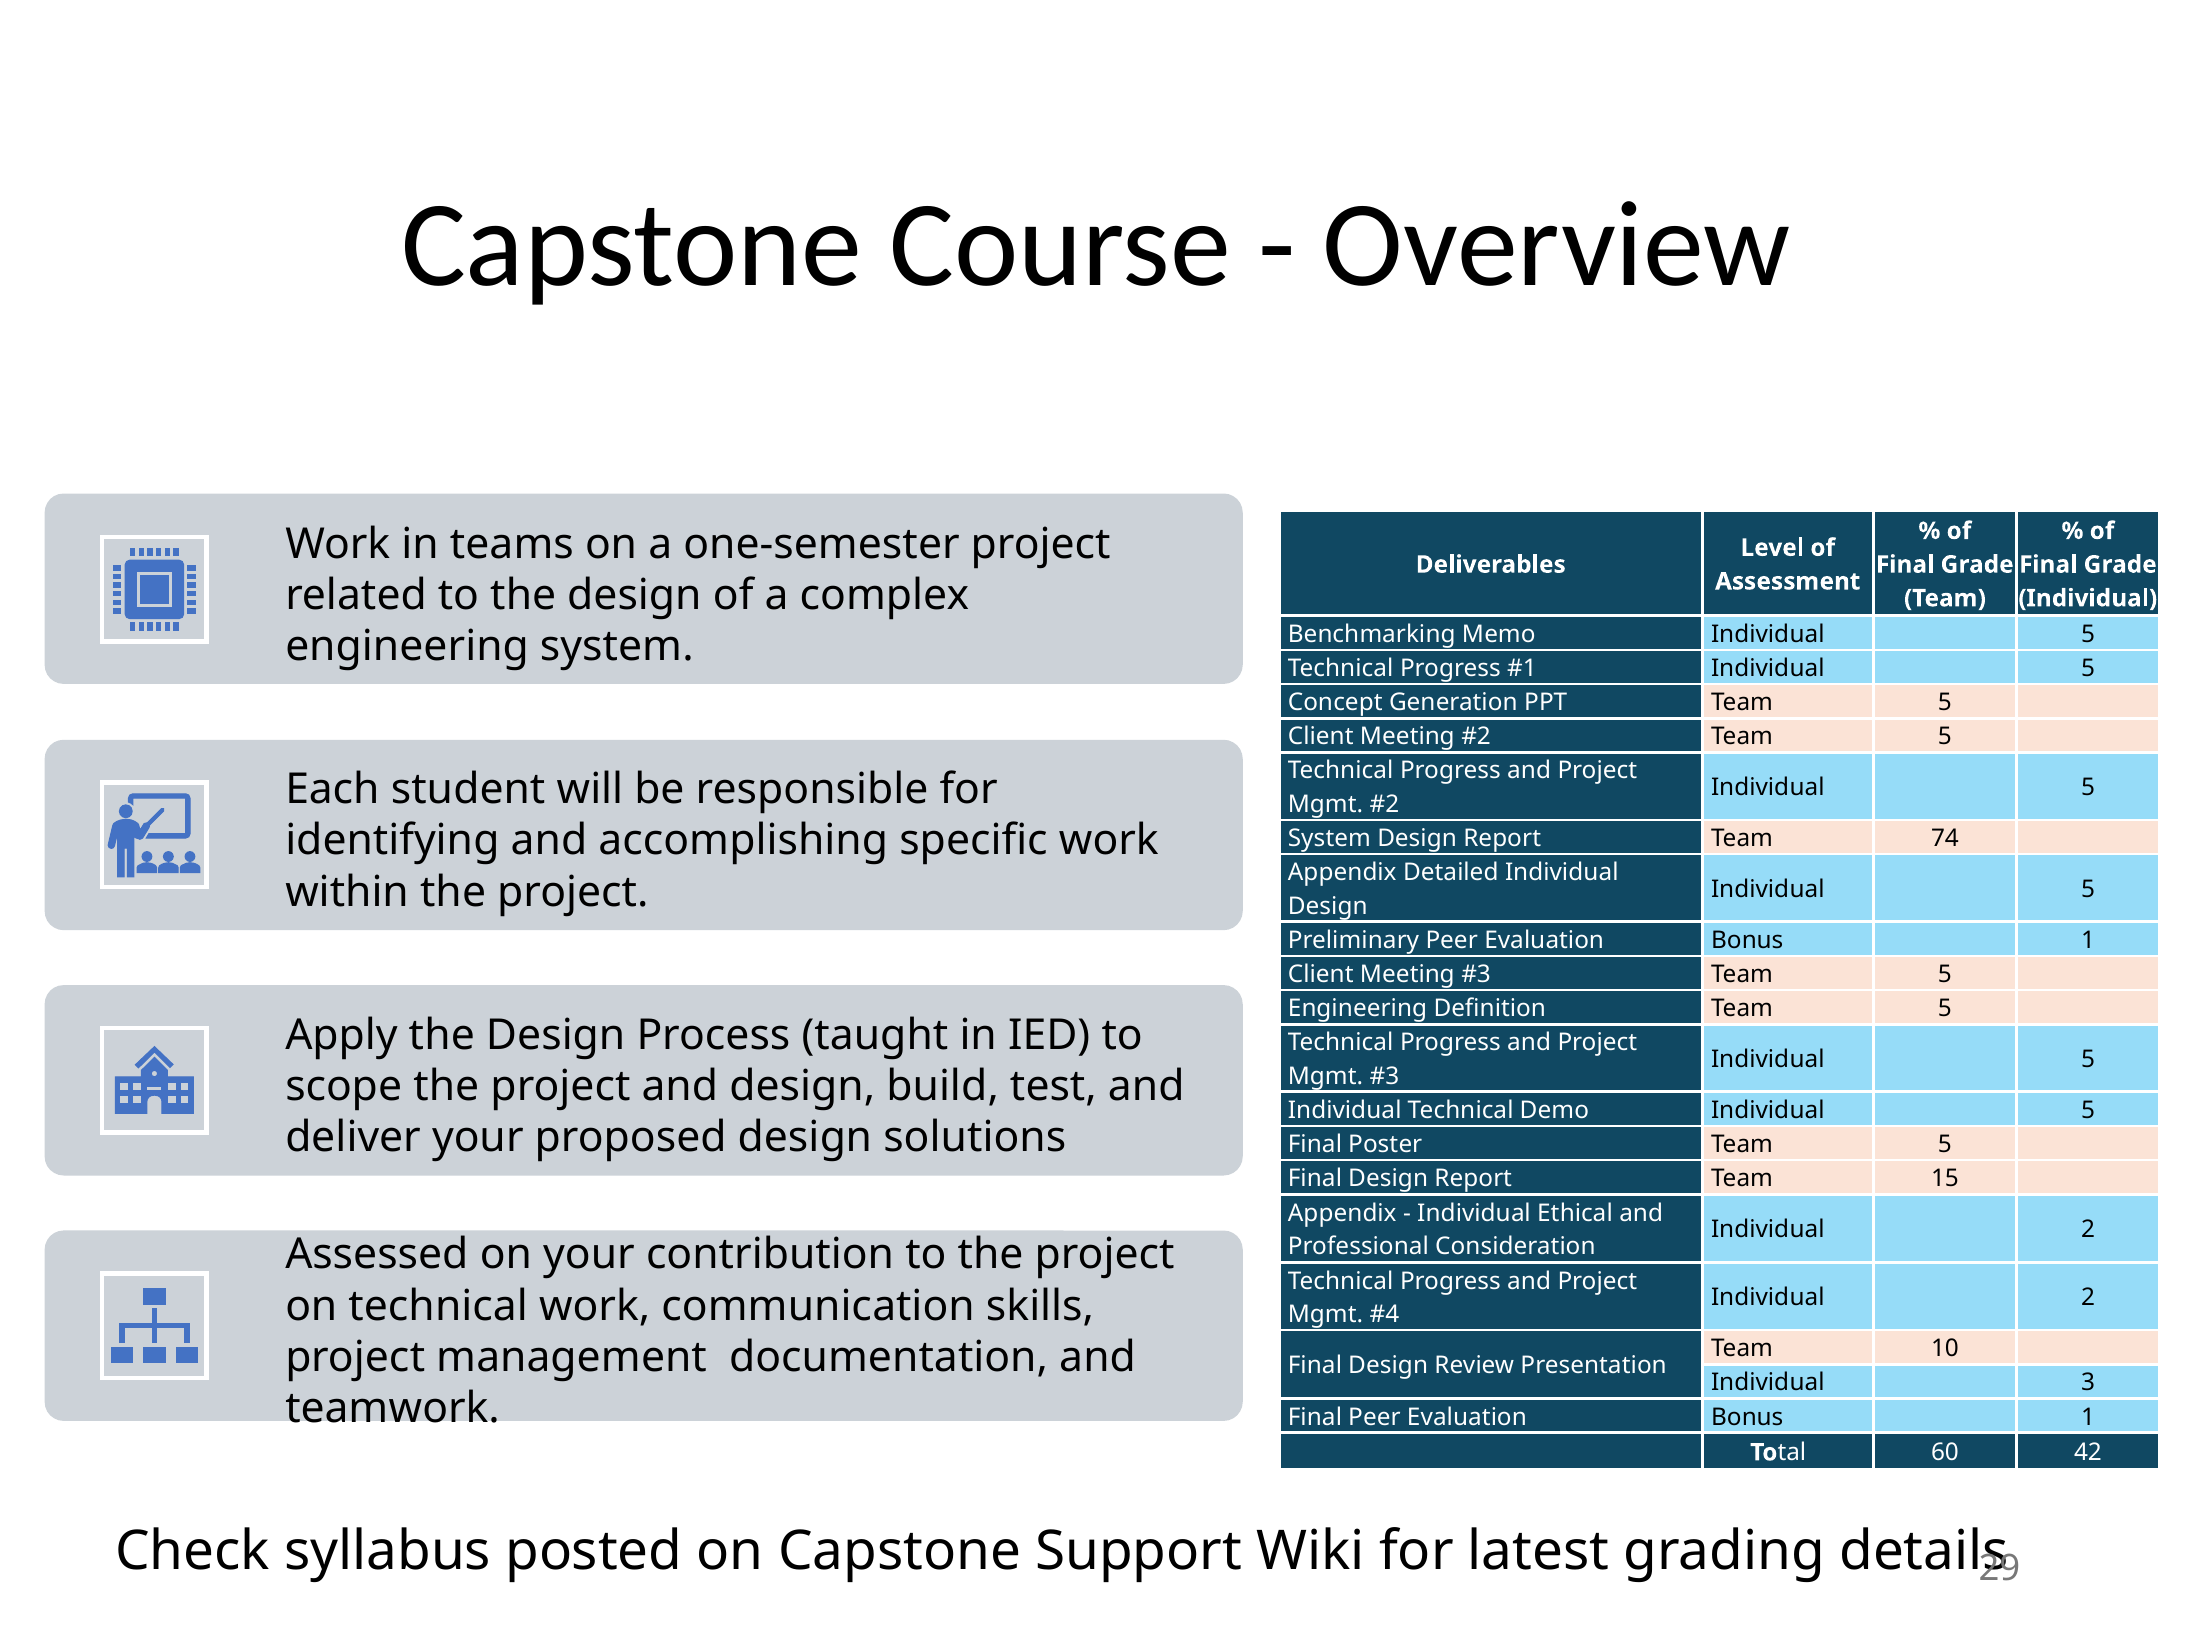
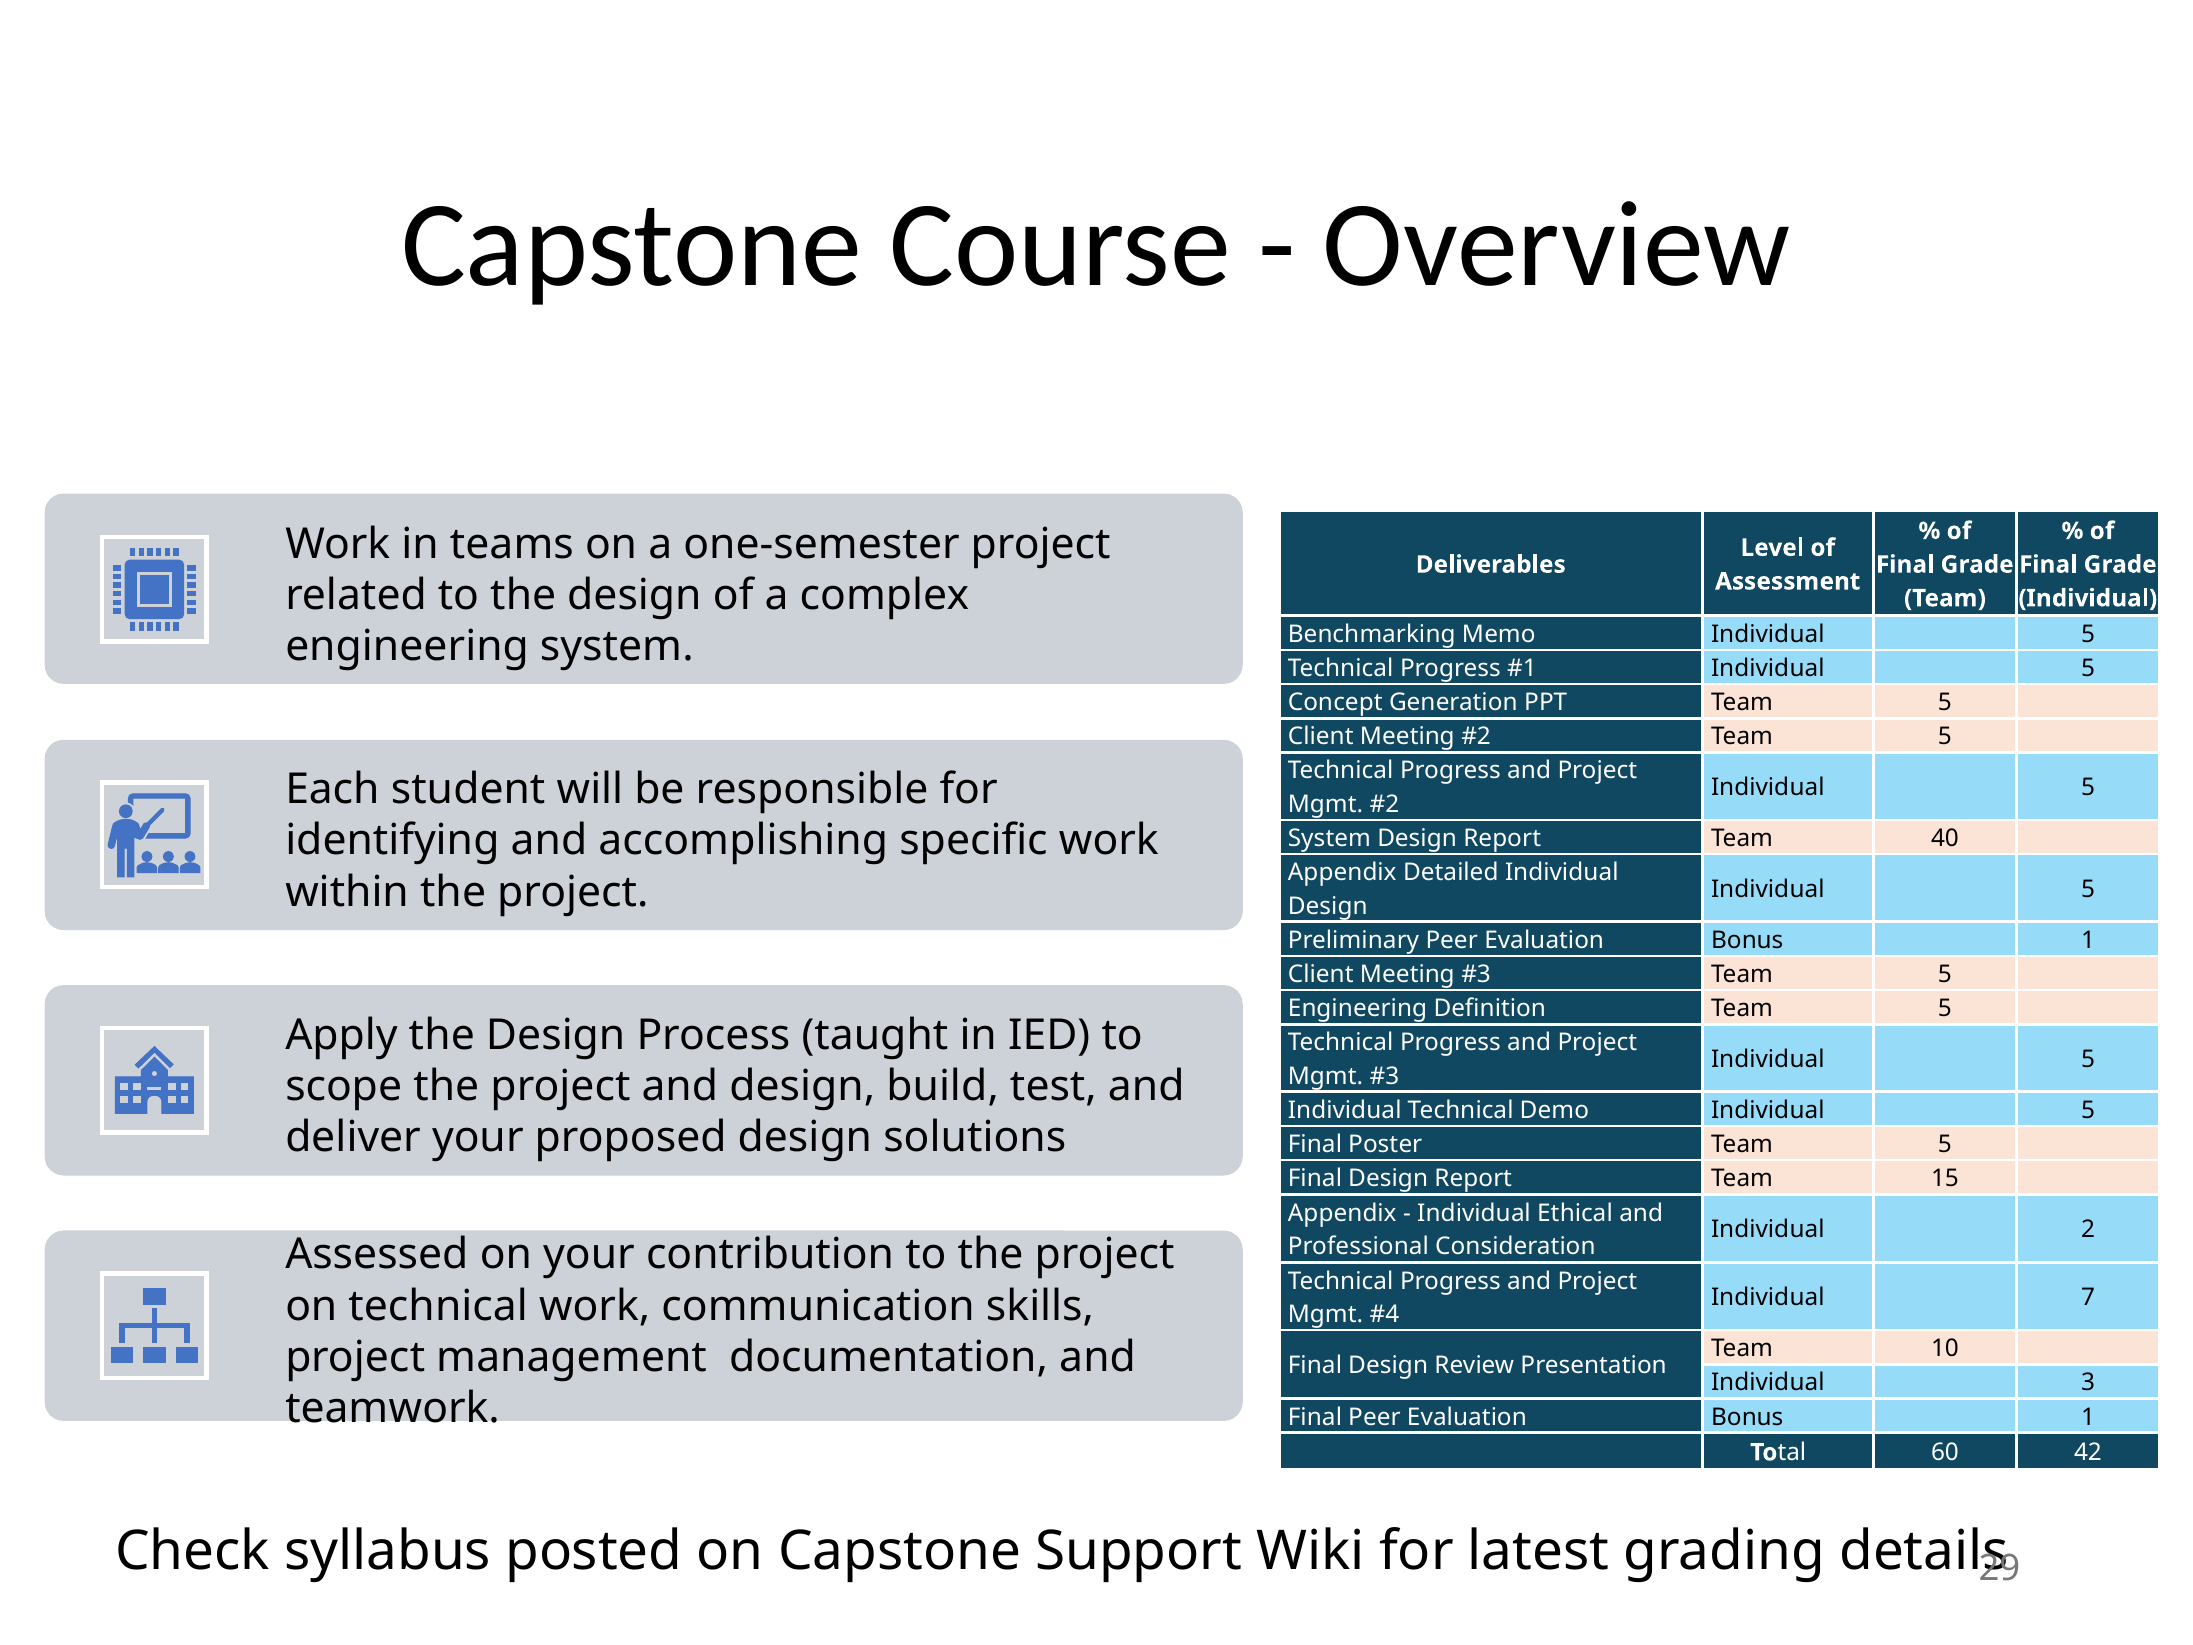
74: 74 -> 40
2 at (2088, 1298): 2 -> 7
